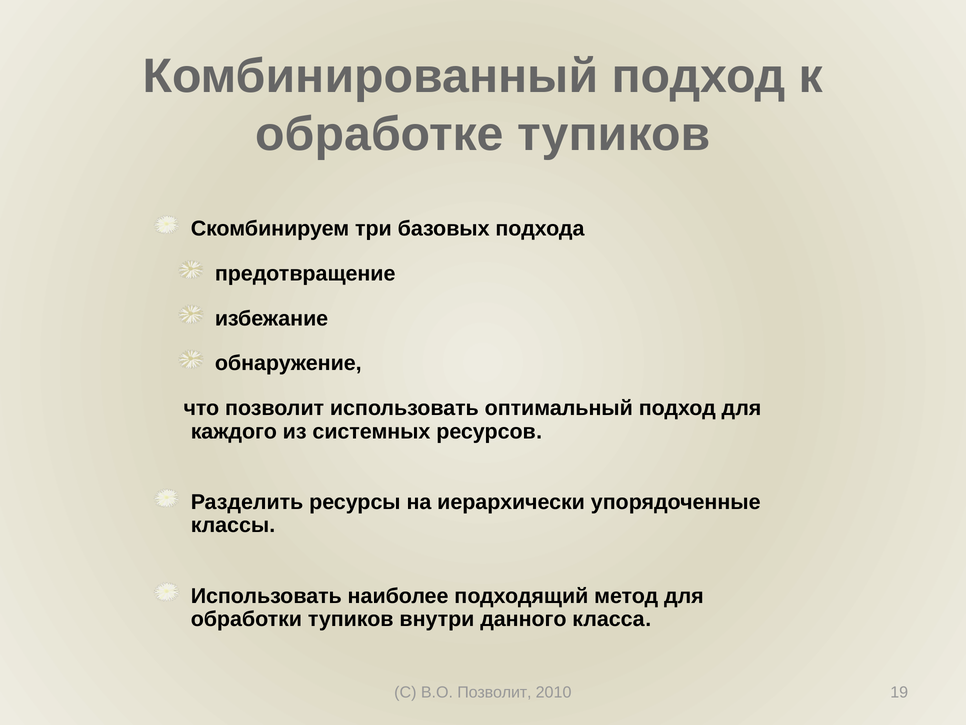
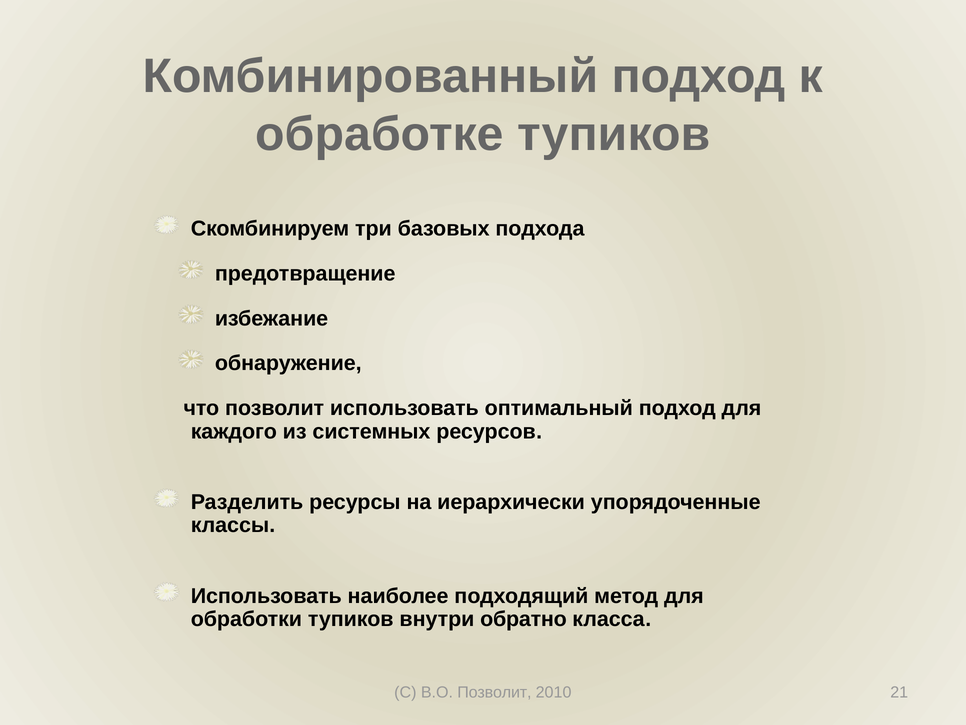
данного: данного -> обратно
19: 19 -> 21
